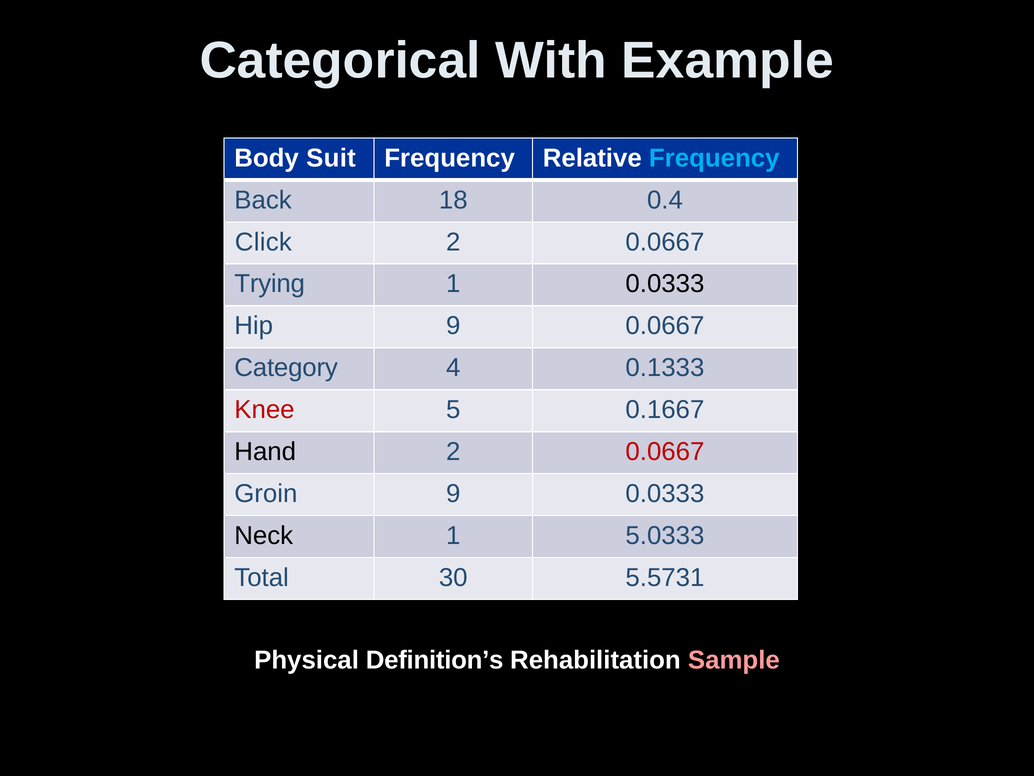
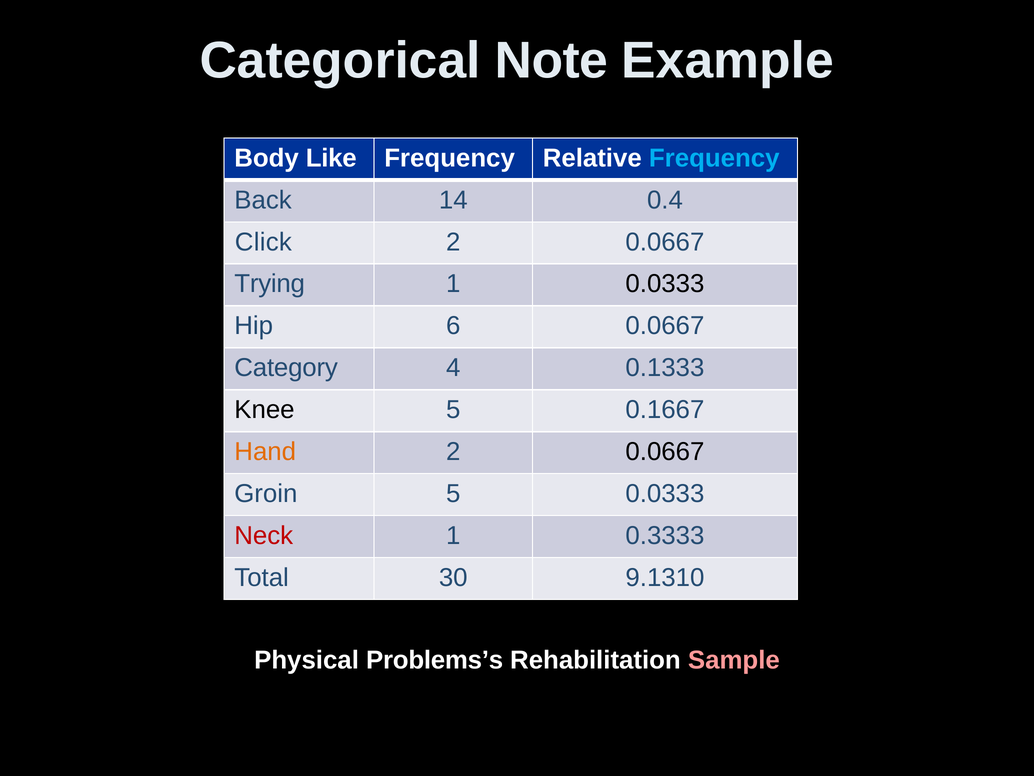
With: With -> Note
Suit: Suit -> Like
18: 18 -> 14
Hip 9: 9 -> 6
Knee colour: red -> black
Hand colour: black -> orange
0.0667 at (665, 451) colour: red -> black
Groin 9: 9 -> 5
Neck colour: black -> red
5.0333: 5.0333 -> 0.3333
5.5731: 5.5731 -> 9.1310
Definition’s: Definition’s -> Problems’s
